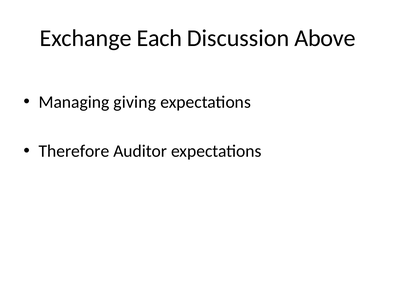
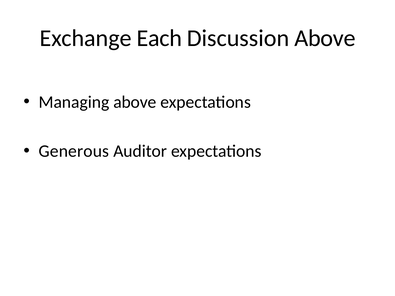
Managing giving: giving -> above
Therefore: Therefore -> Generous
